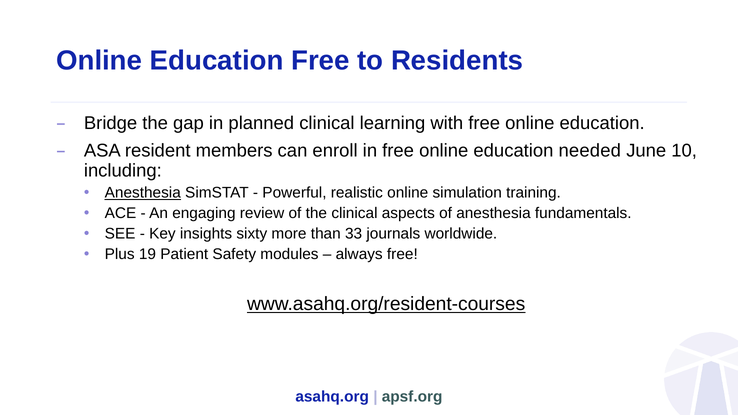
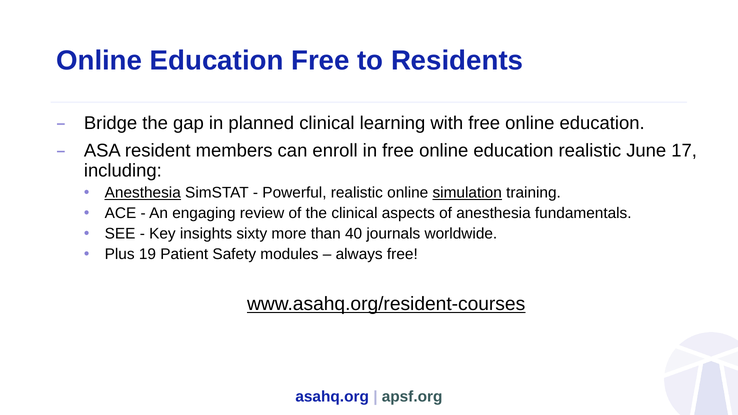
education needed: needed -> realistic
10: 10 -> 17
simulation underline: none -> present
33: 33 -> 40
